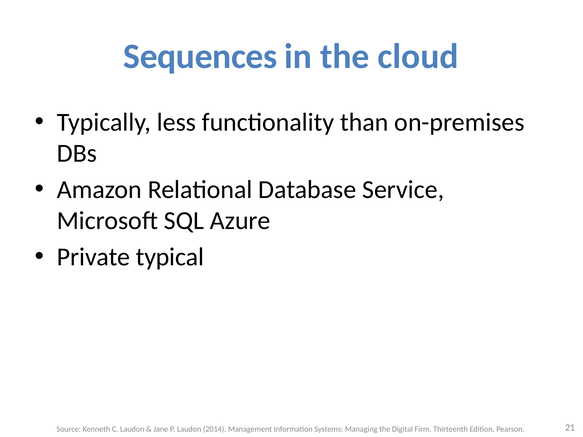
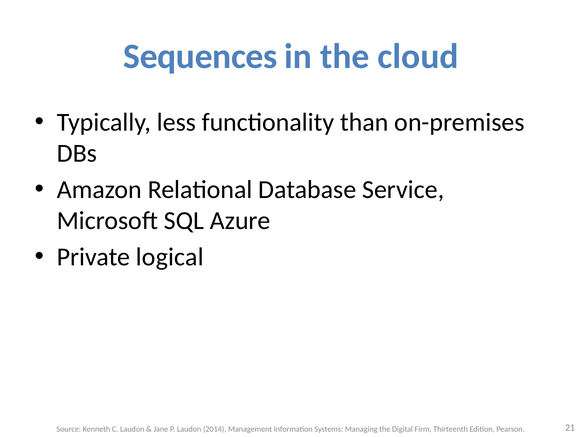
typical: typical -> logical
